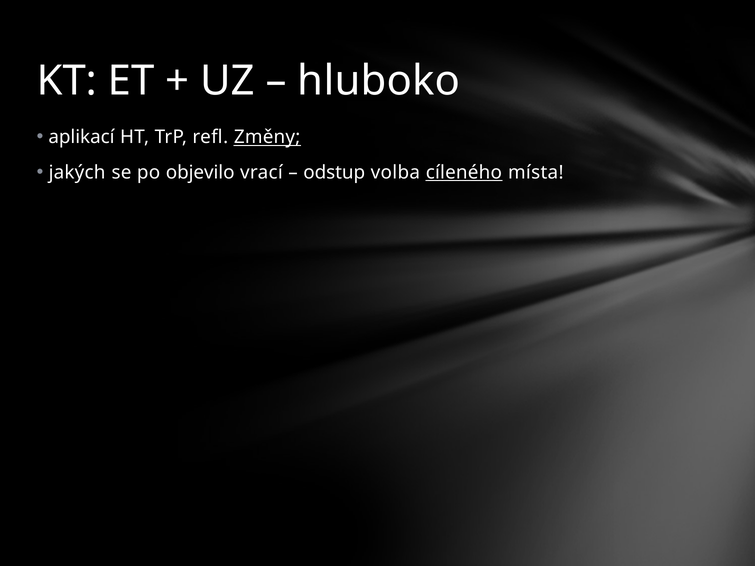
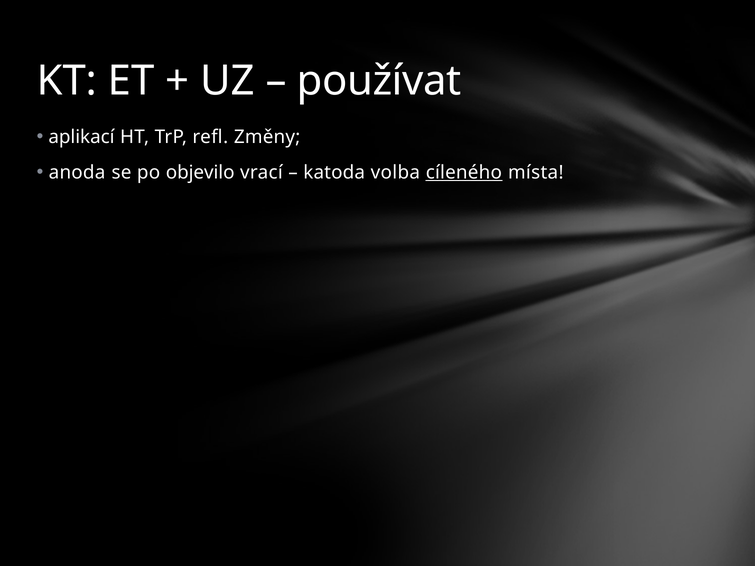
hluboko: hluboko -> používat
Změny underline: present -> none
jakých: jakých -> anoda
odstup: odstup -> katoda
